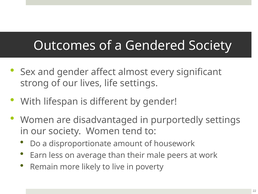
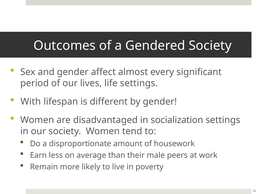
strong: strong -> period
purportedly: purportedly -> socialization
